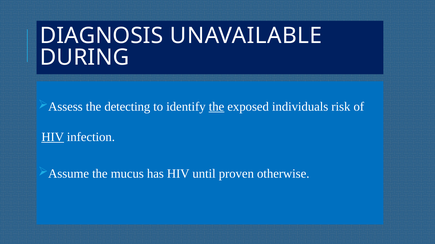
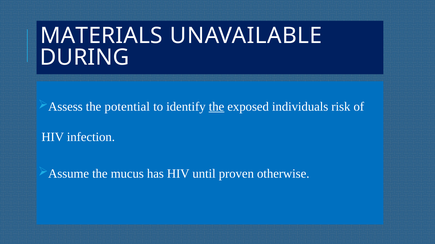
DIAGNOSIS: DIAGNOSIS -> MATERIALS
detecting: detecting -> potential
HIV at (53, 137) underline: present -> none
